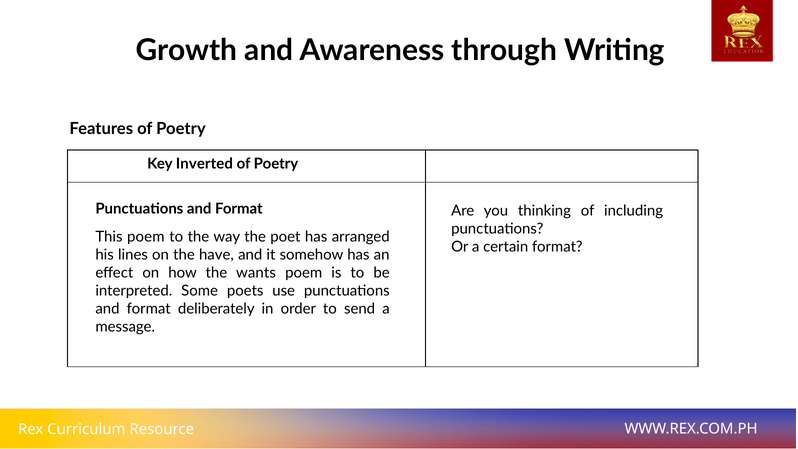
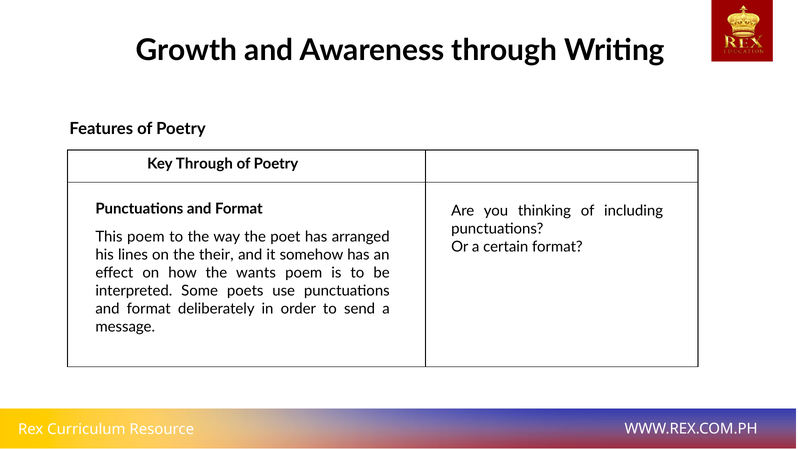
Key Inverted: Inverted -> Through
have: have -> their
